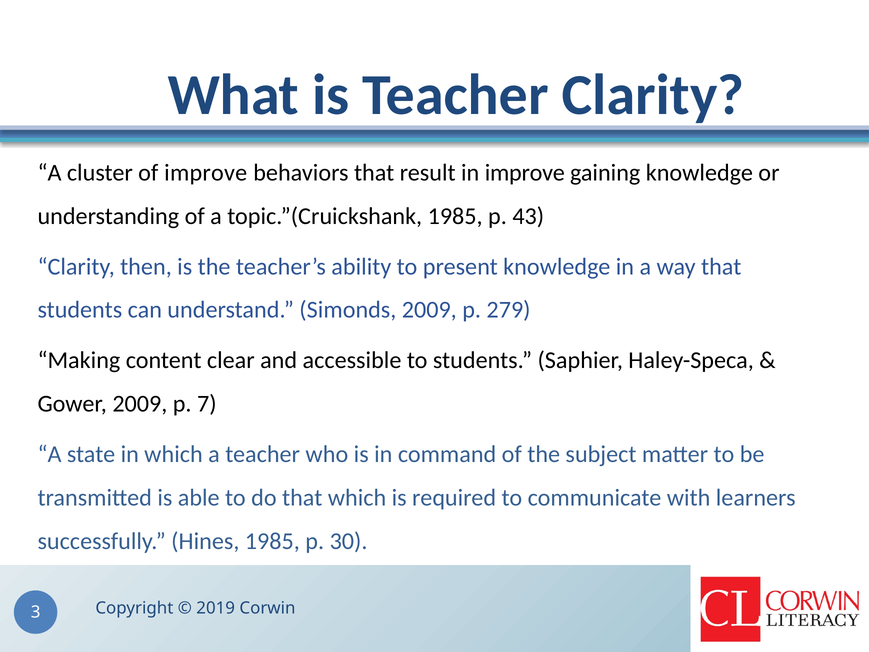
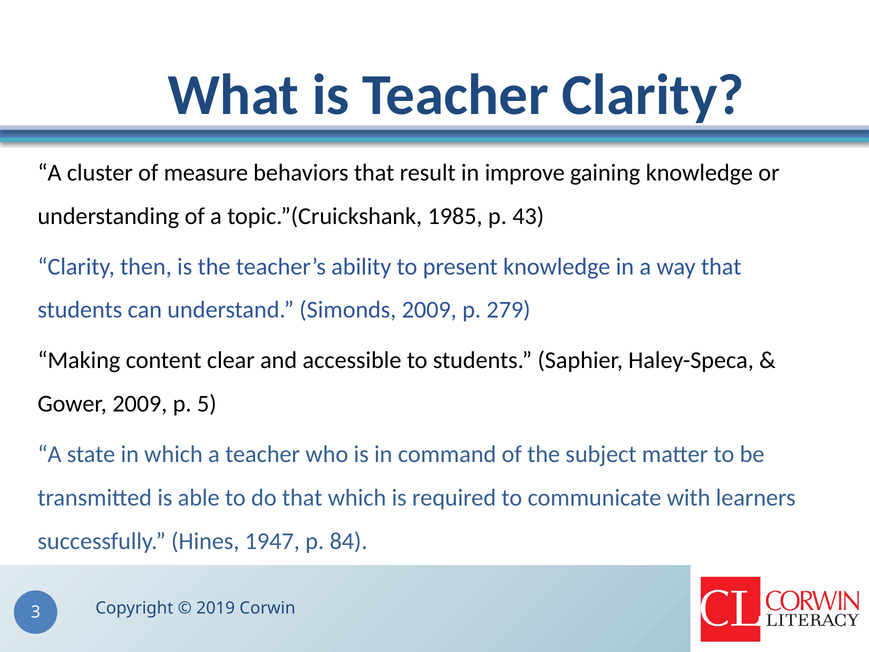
of improve: improve -> measure
7: 7 -> 5
Hines 1985: 1985 -> 1947
30: 30 -> 84
